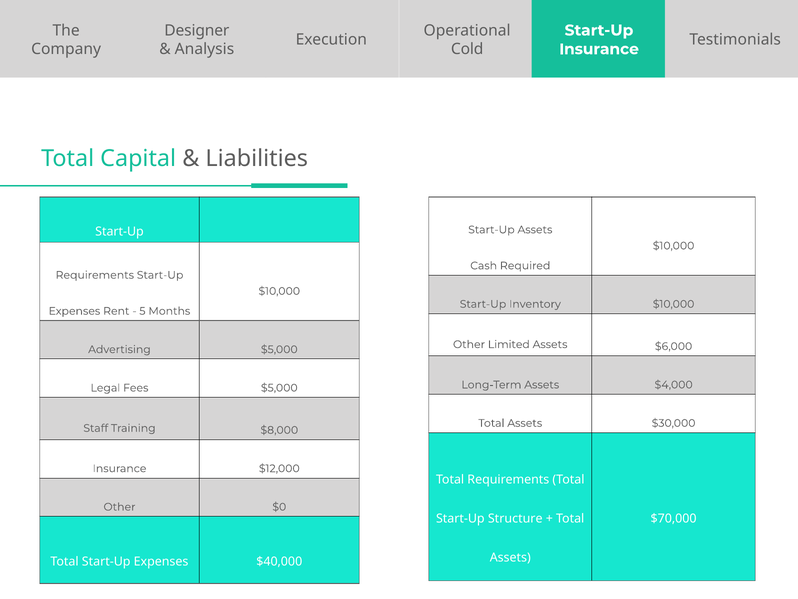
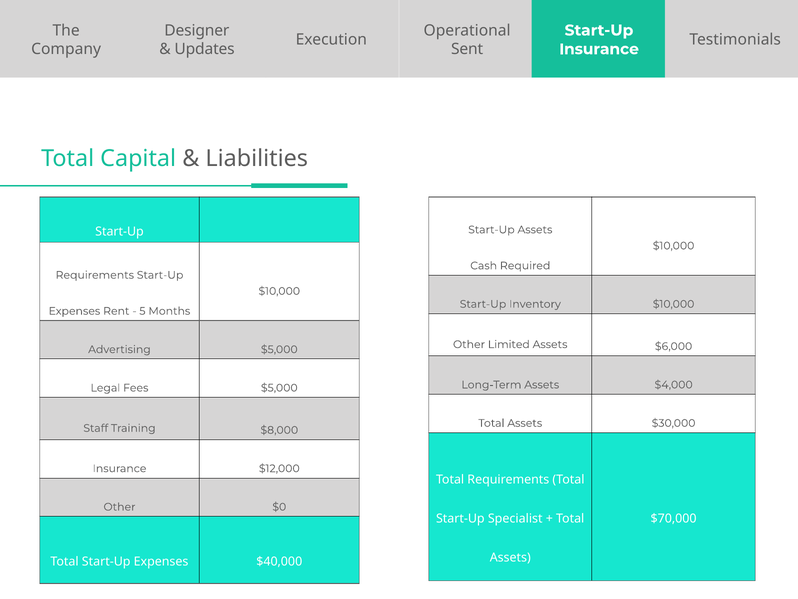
Analysis: Analysis -> Updates
Cold: Cold -> Sent
Structure: Structure -> Specialist
